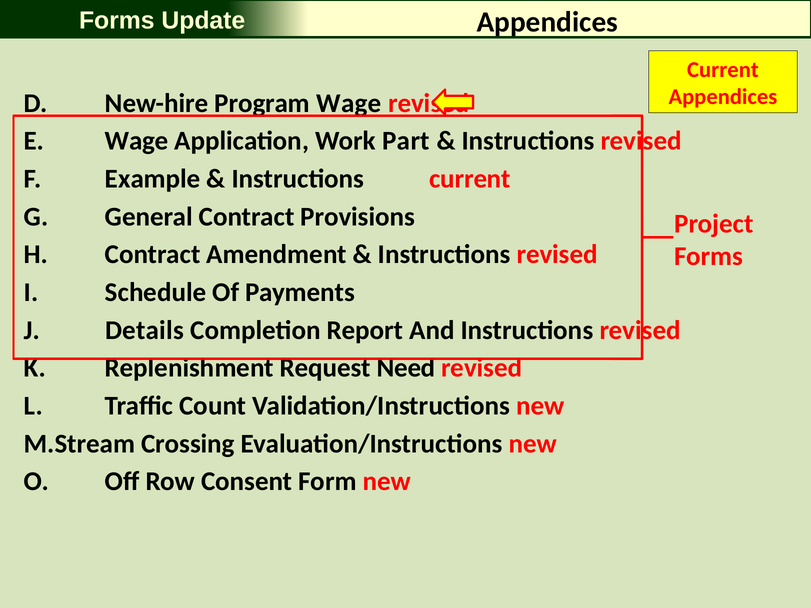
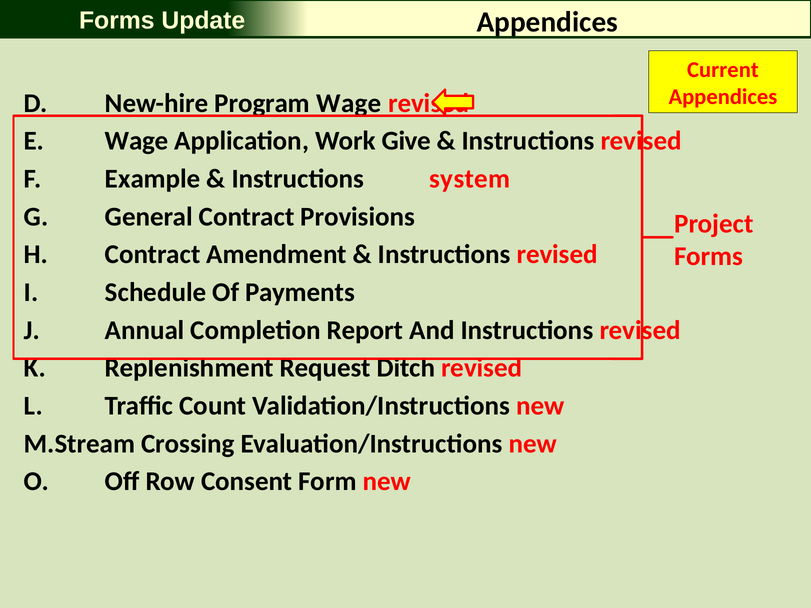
Part: Part -> Give
Instructions current: current -> system
Details: Details -> Annual
Need: Need -> Ditch
